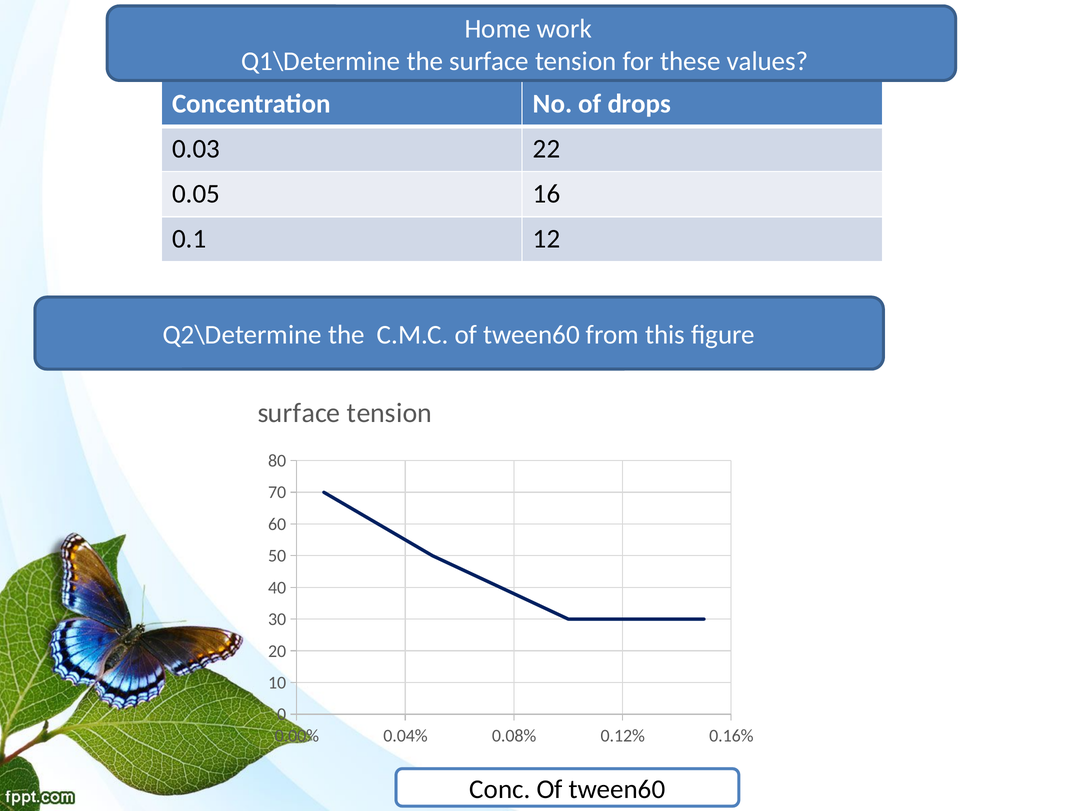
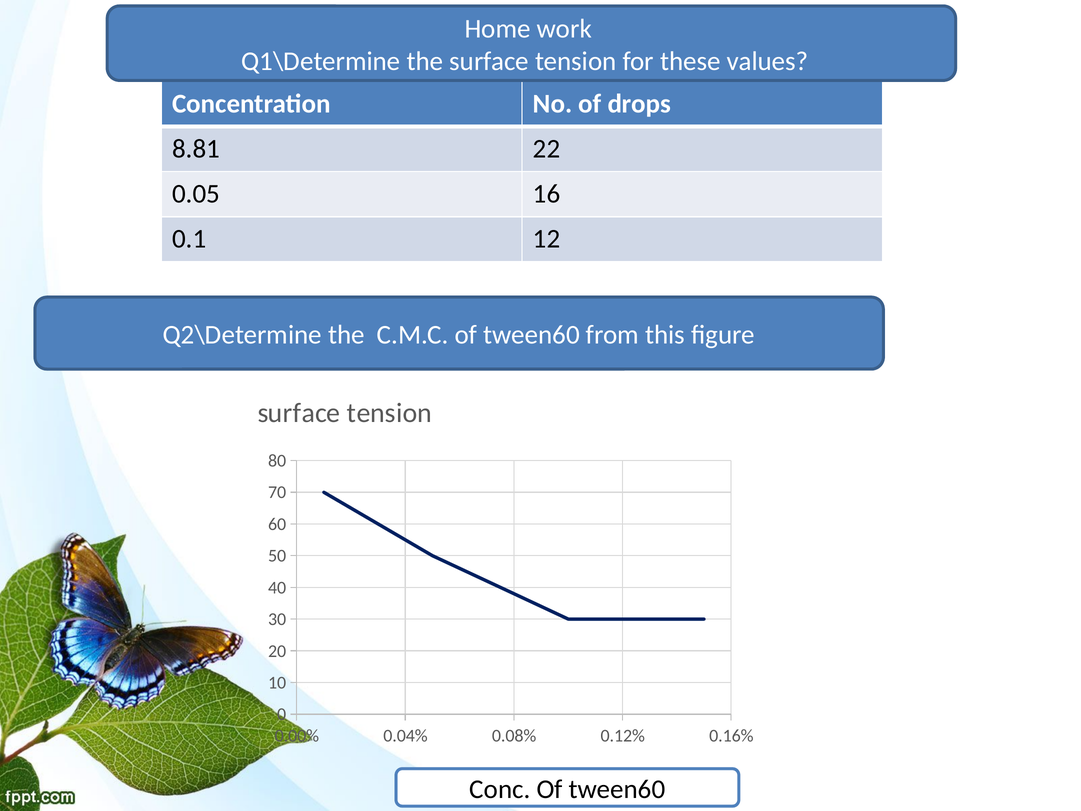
0.03: 0.03 -> 8.81
